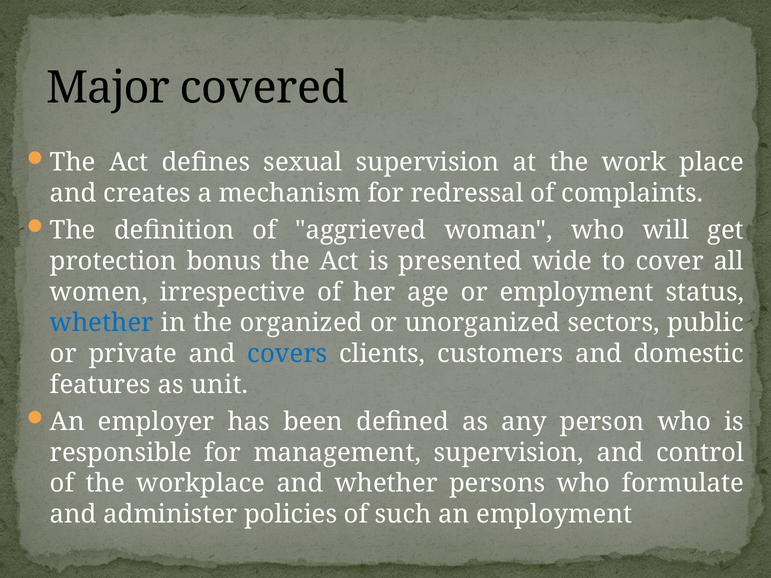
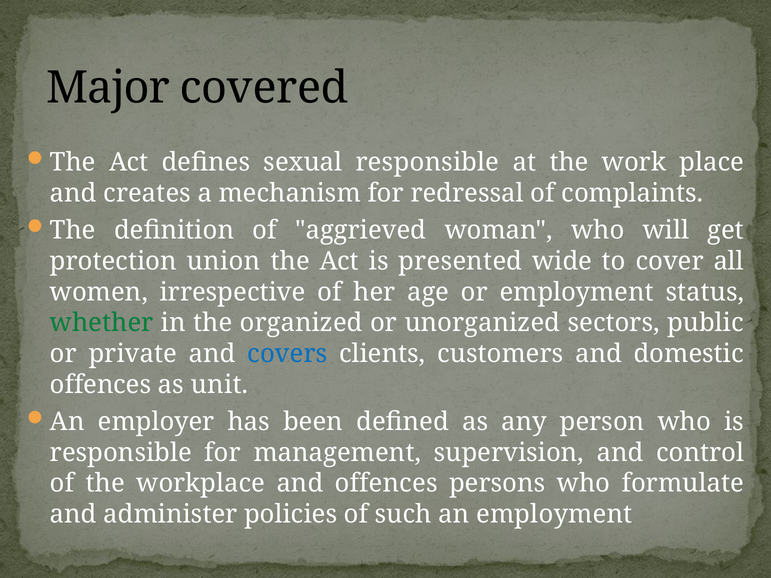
sexual supervision: supervision -> responsible
bonus: bonus -> union
whether at (102, 323) colour: blue -> green
features at (100, 385): features -> offences
and whether: whether -> offences
